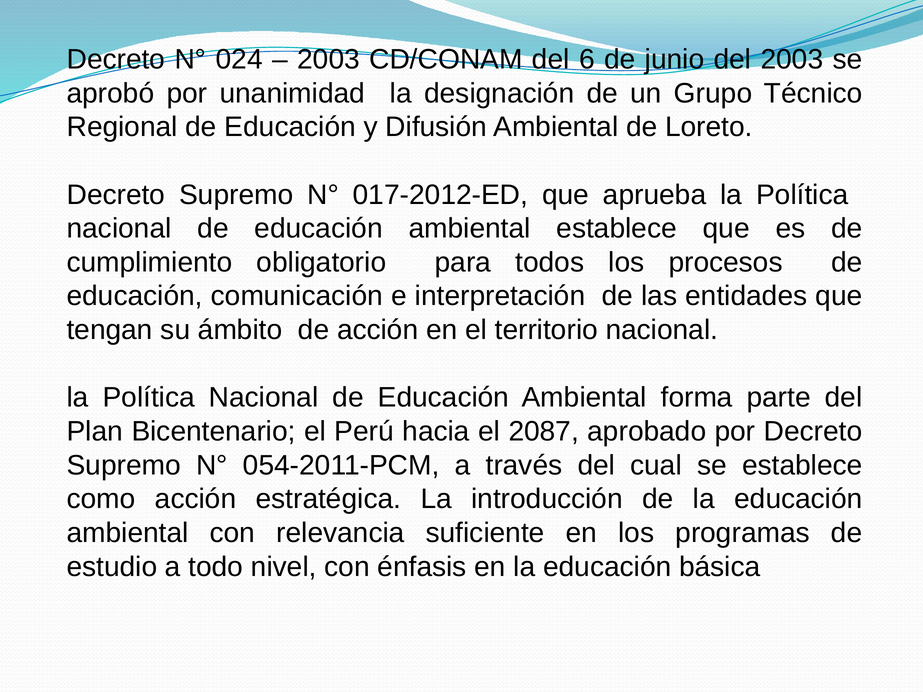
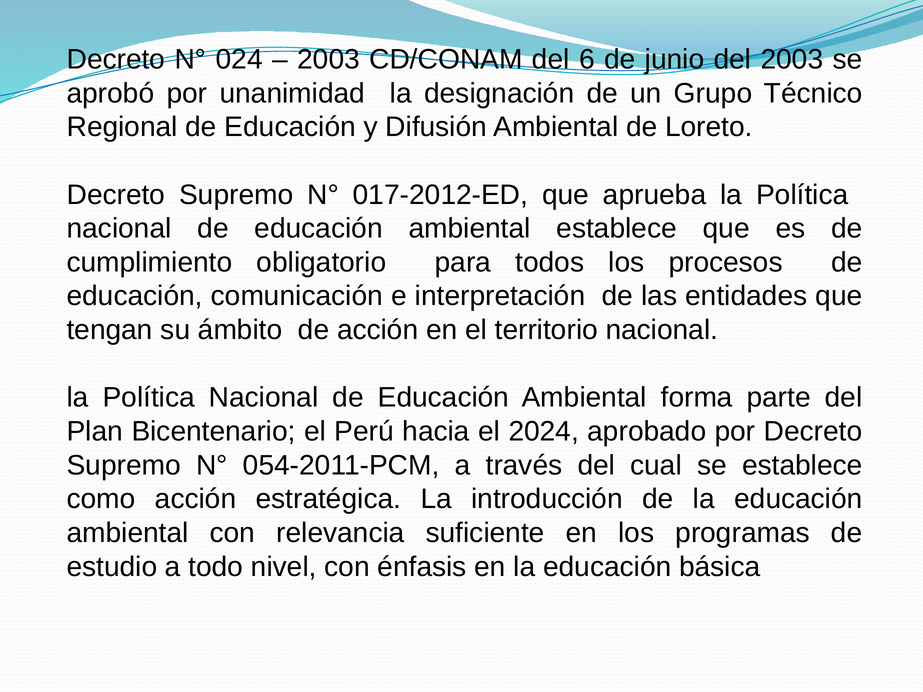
2087: 2087 -> 2024
